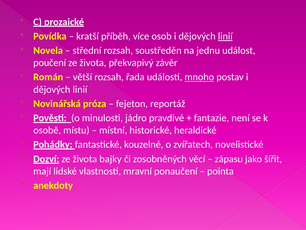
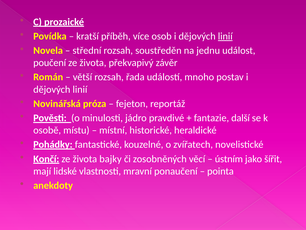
mnoho underline: present -> none
není: není -> další
Dozví: Dozví -> Končí
zápasu: zápasu -> ústním
